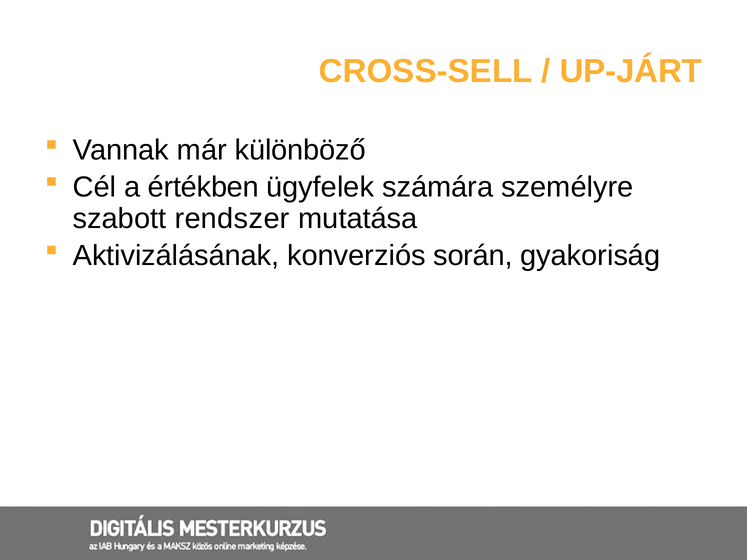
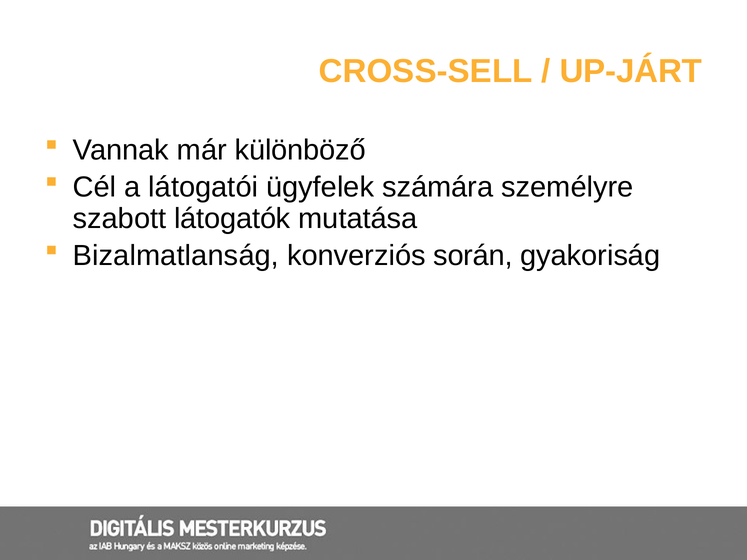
értékben: értékben -> látogatói
rendszer: rendszer -> látogatók
Aktivizálásának: Aktivizálásának -> Bizalmatlanság
